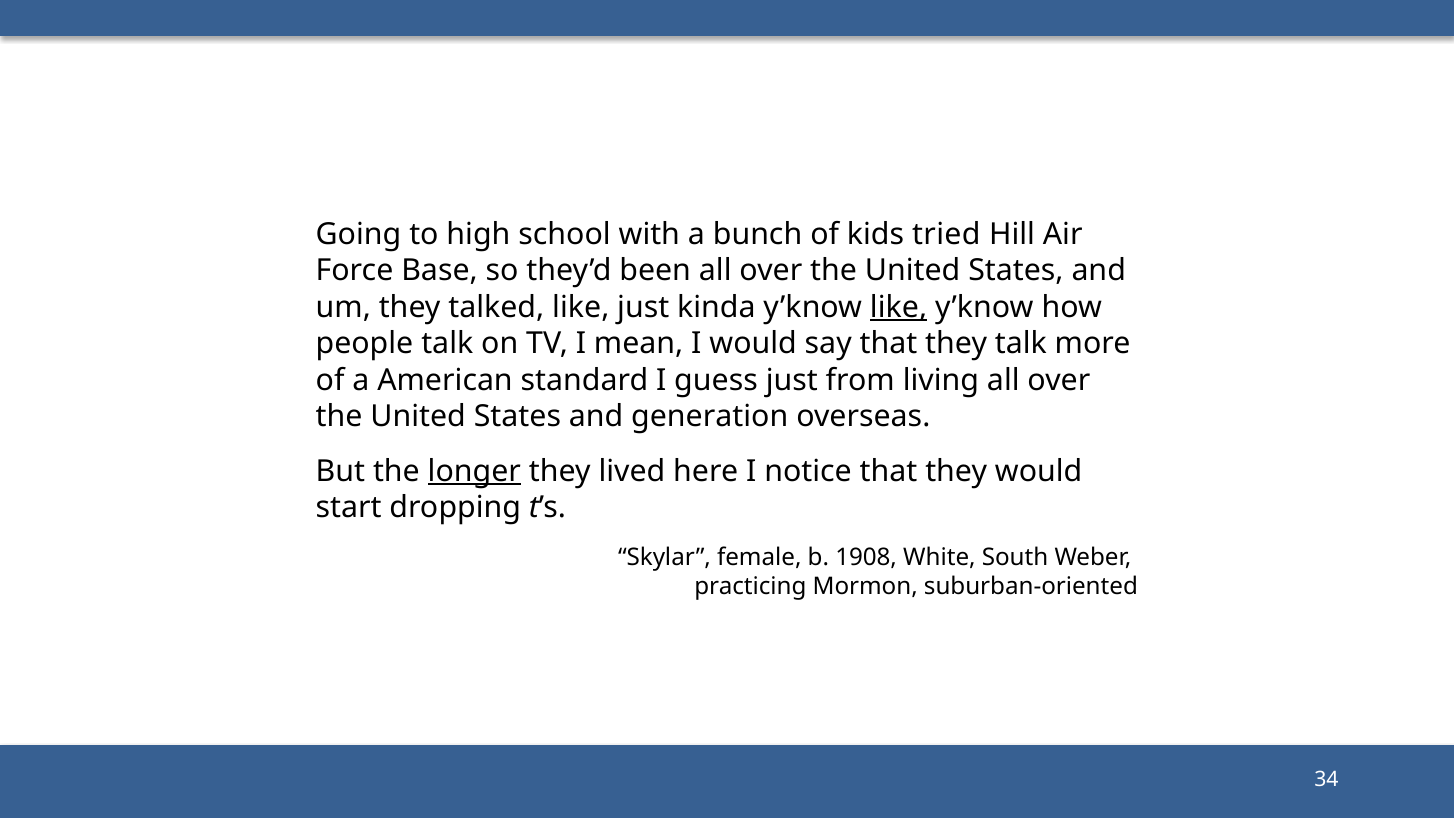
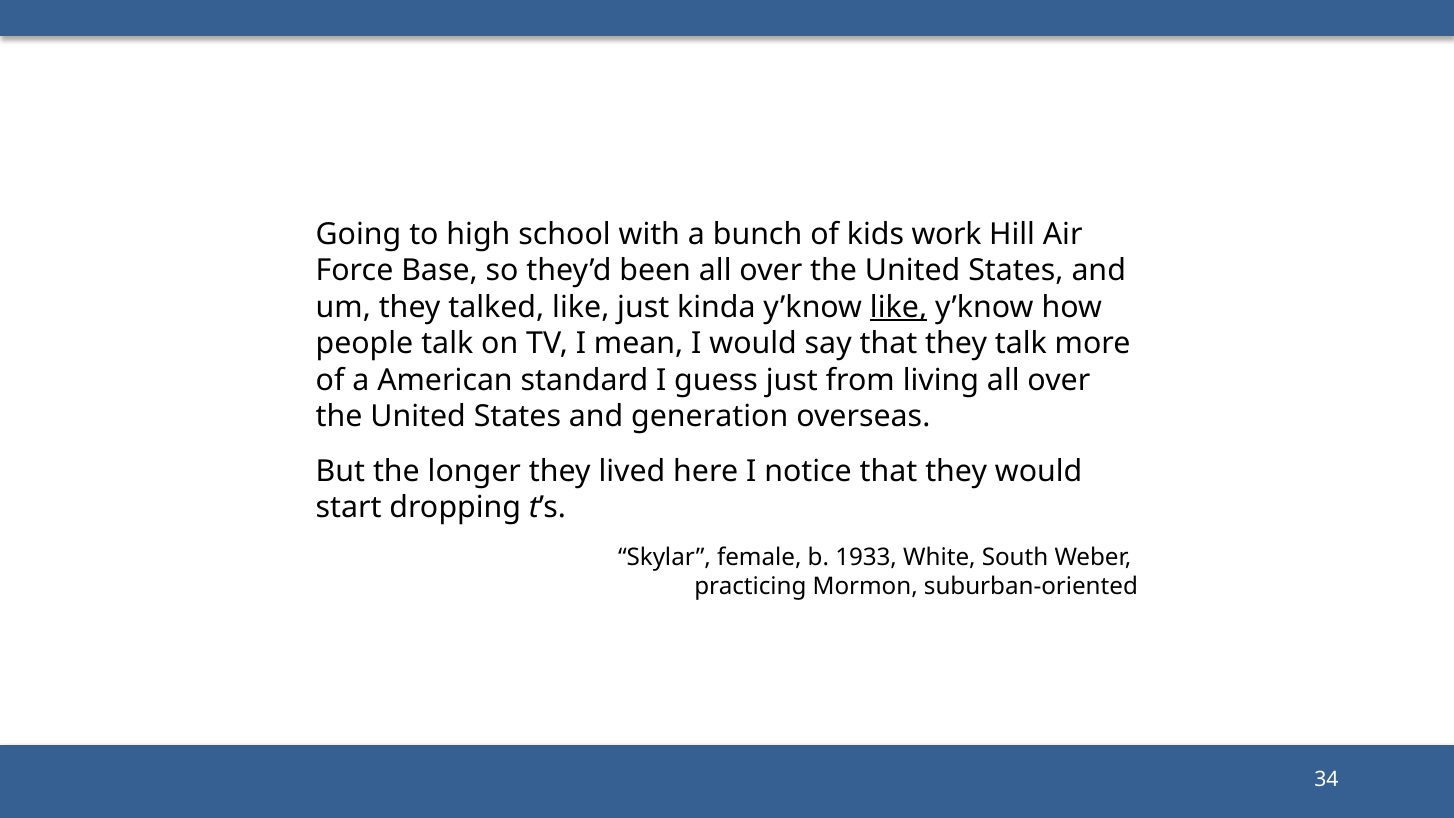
tried: tried -> work
longer underline: present -> none
1908: 1908 -> 1933
